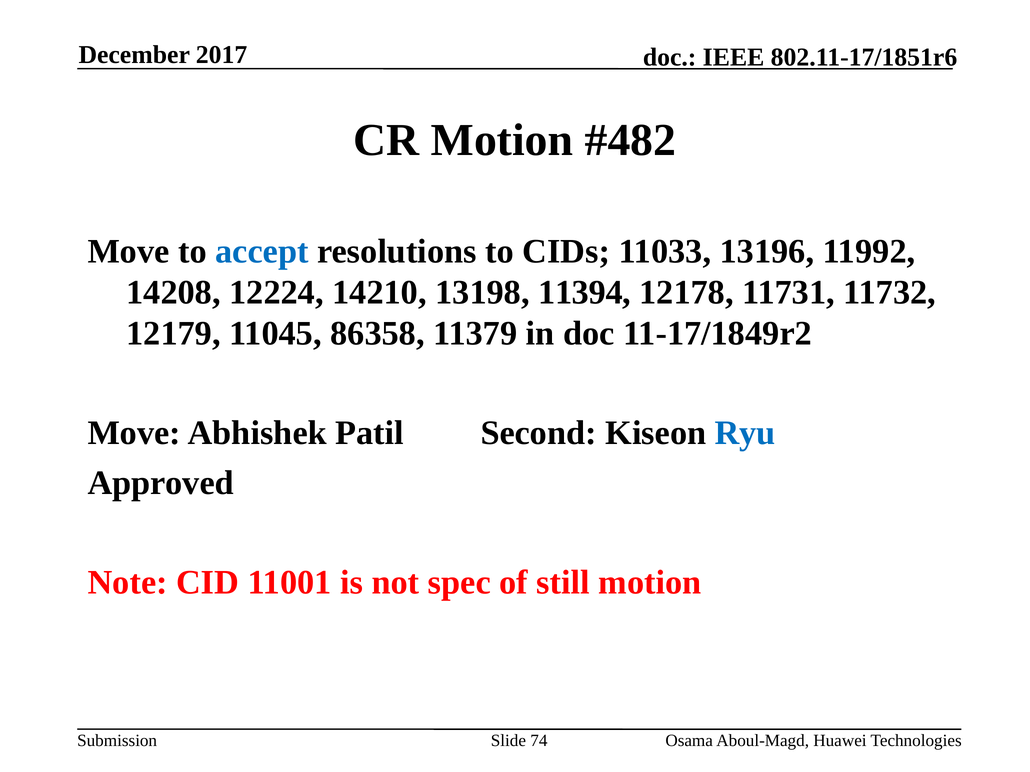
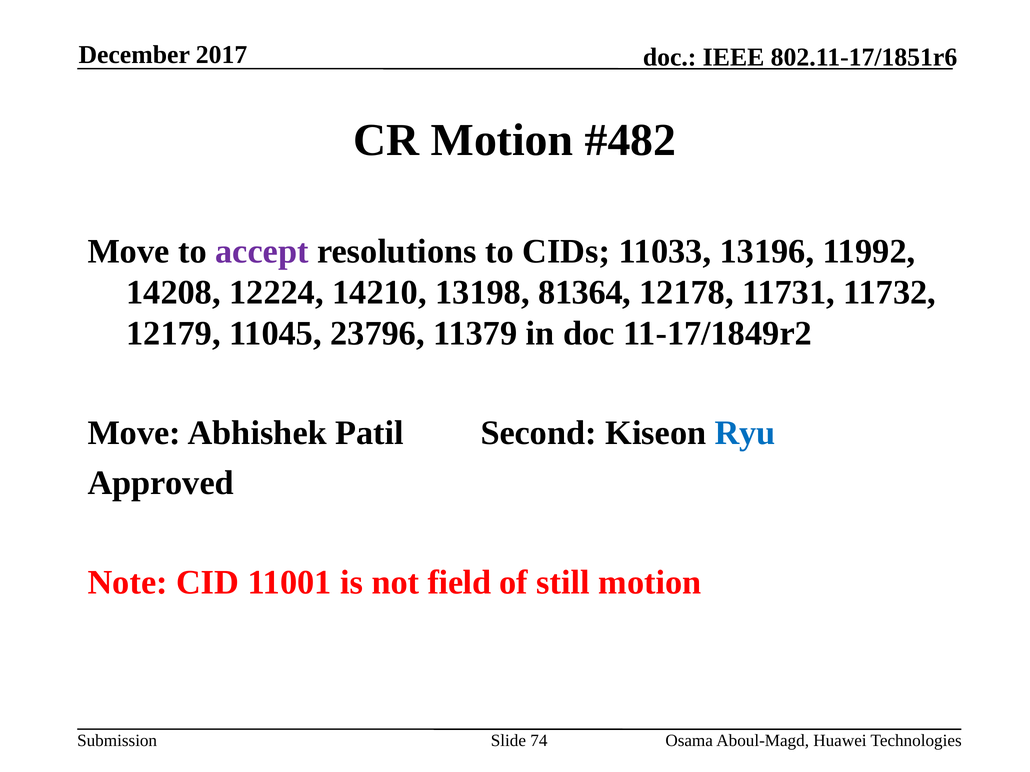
accept colour: blue -> purple
11394: 11394 -> 81364
86358: 86358 -> 23796
spec: spec -> field
